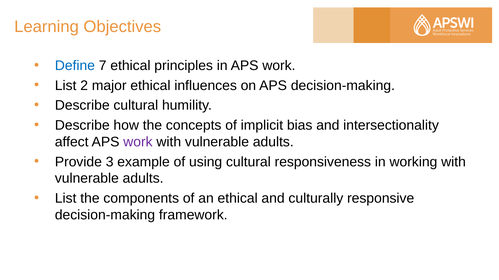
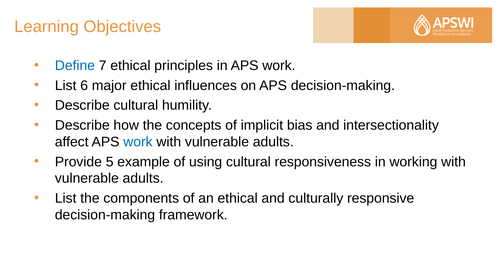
2: 2 -> 6
work at (138, 142) colour: purple -> blue
3: 3 -> 5
